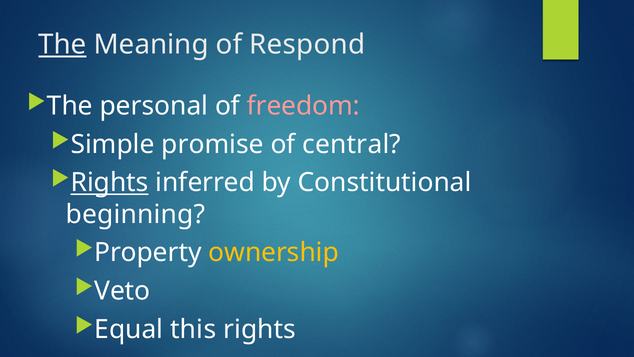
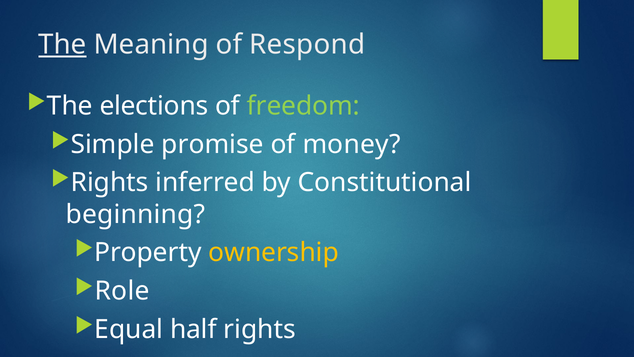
personal: personal -> elections
freedom colour: pink -> light green
central: central -> money
Rights at (110, 182) underline: present -> none
Veto: Veto -> Role
this: this -> half
